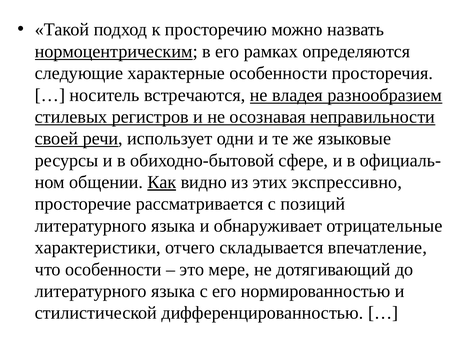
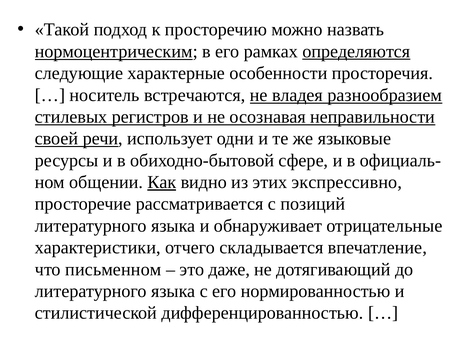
определяются underline: none -> present
что особенности: особенности -> письменном
мере: мере -> даже
